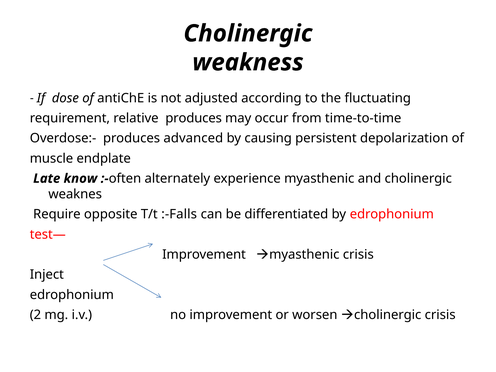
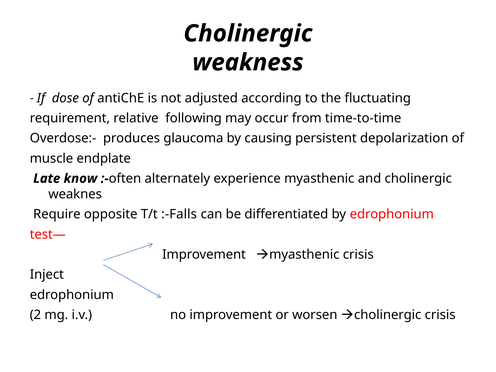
relative produces: produces -> following
advanced: advanced -> glaucoma
